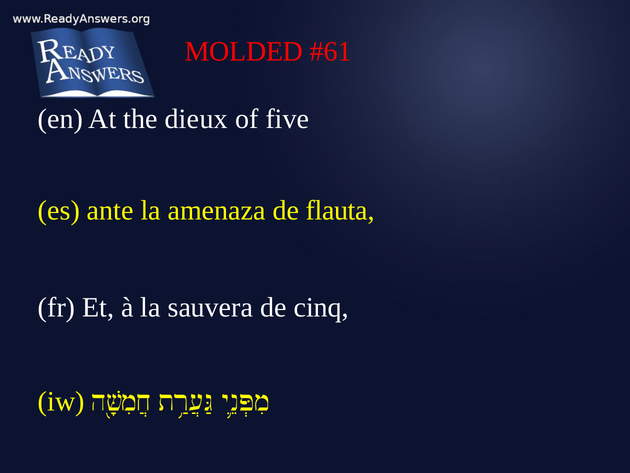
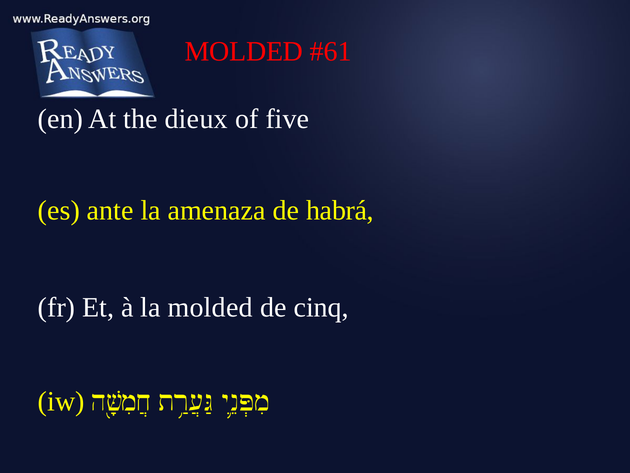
flauta: flauta -> habrá
la sauvera: sauvera -> molded
